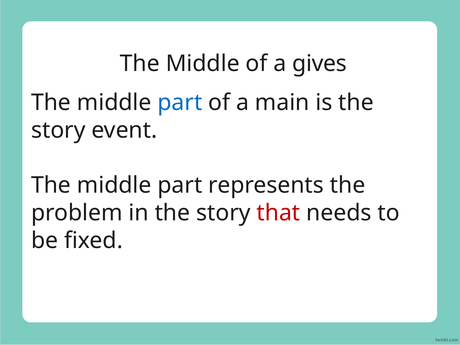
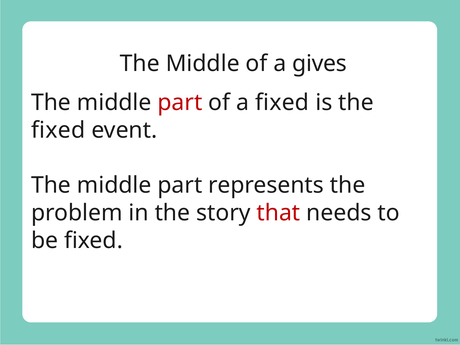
part at (180, 103) colour: blue -> red
a main: main -> fixed
story at (58, 130): story -> fixed
